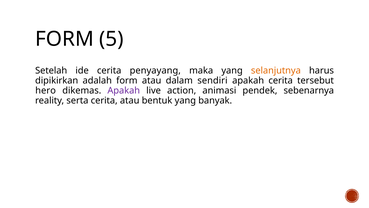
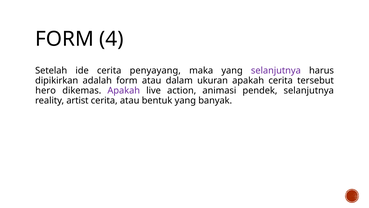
5: 5 -> 4
selanjutnya at (276, 71) colour: orange -> purple
sendiri: sendiri -> ukuran
pendek sebenarnya: sebenarnya -> selanjutnya
serta: serta -> artist
